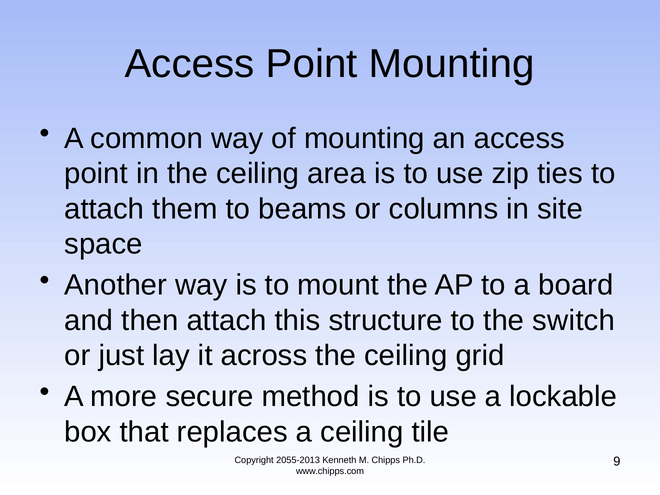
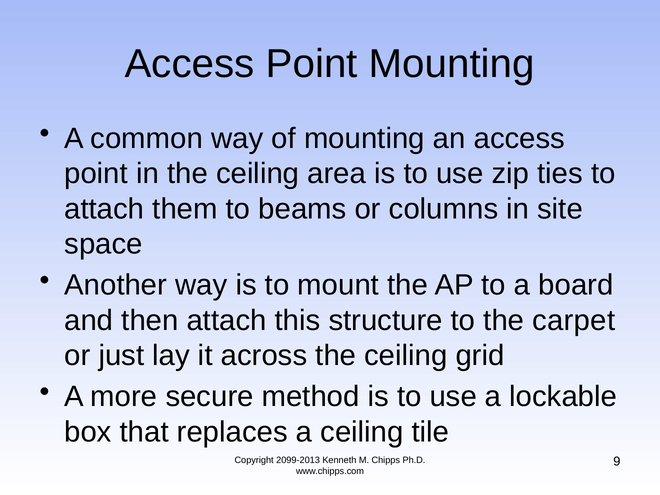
switch: switch -> carpet
2055-2013: 2055-2013 -> 2099-2013
